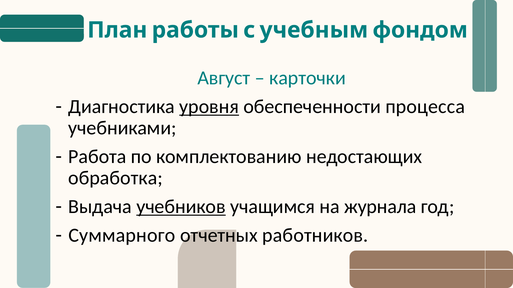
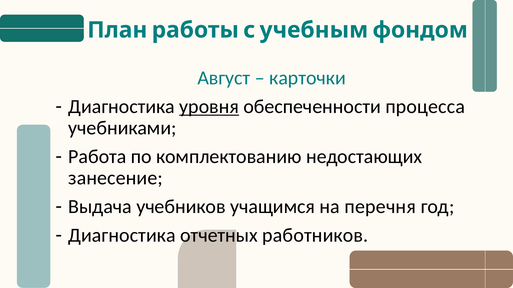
обработка: обработка -> занесение
учебников underline: present -> none
журнала: журнала -> перечня
Суммарного at (122, 236): Суммарного -> Диагностика
